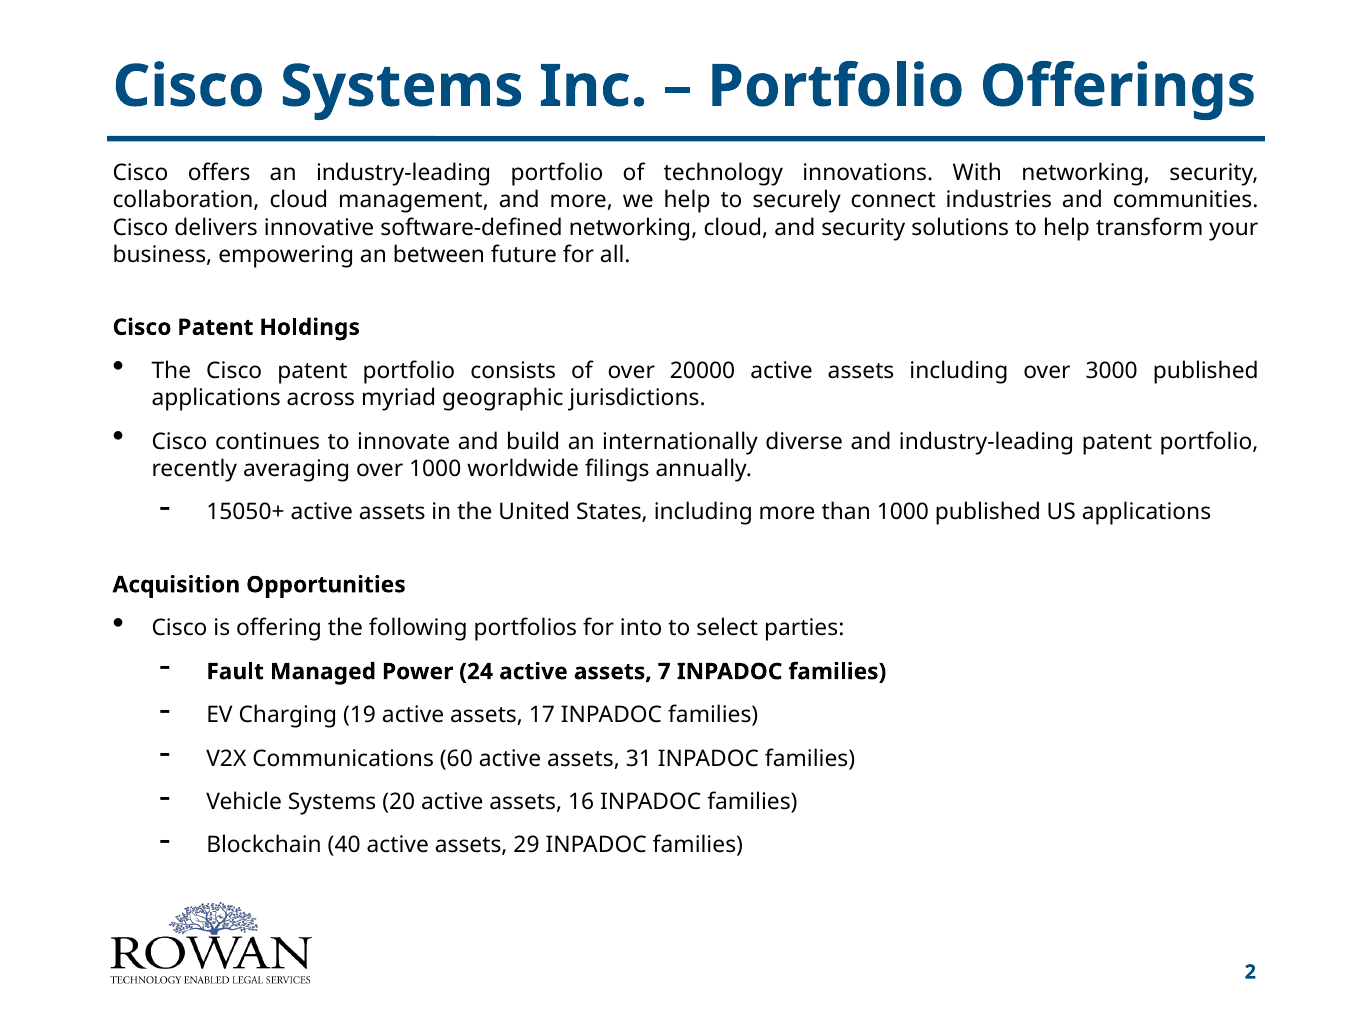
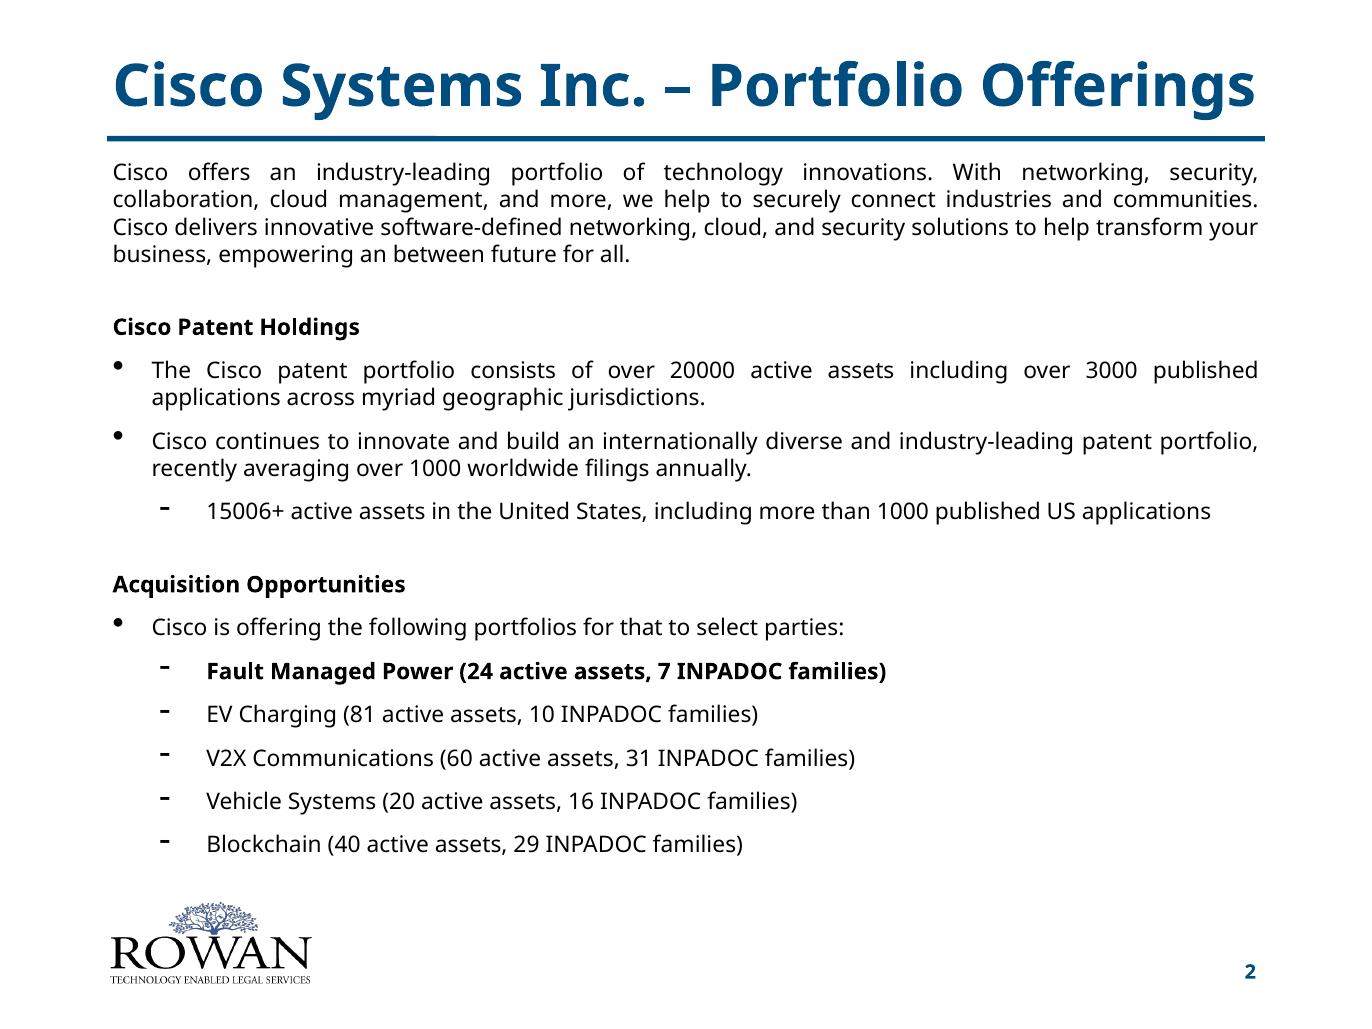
15050+: 15050+ -> 15006+
into: into -> that
19: 19 -> 81
17: 17 -> 10
